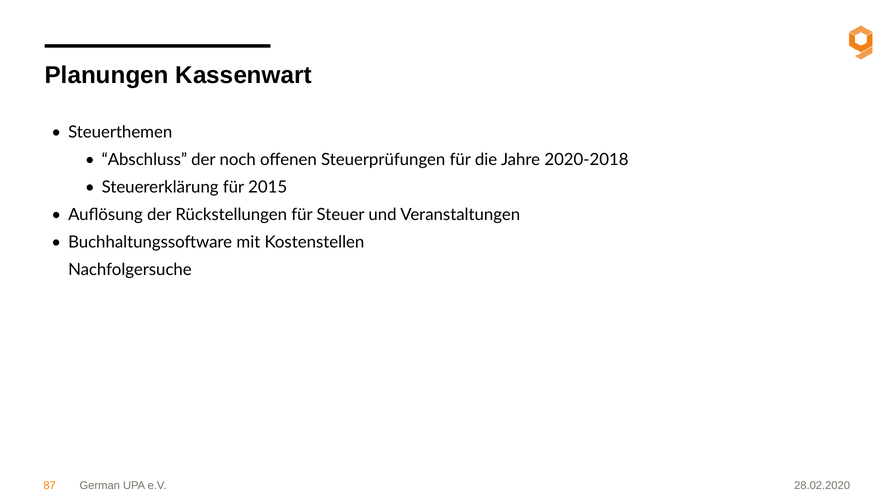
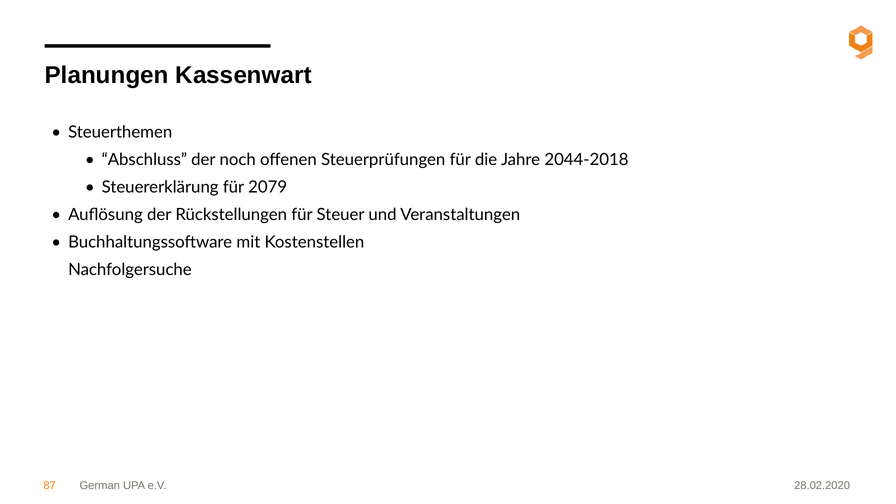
2020-2018: 2020-2018 -> 2044-2018
2015: 2015 -> 2079
